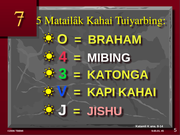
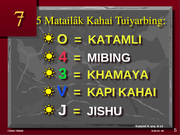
BRAHAM at (115, 40): BRAHAM -> KATAMLI
KATONGA: KATONGA -> KHAMAYA
JISHU colour: pink -> white
